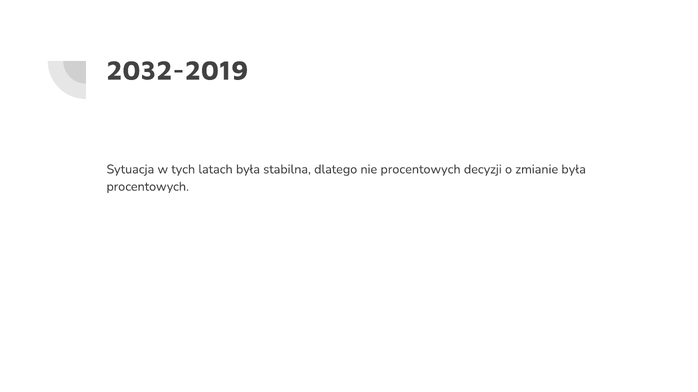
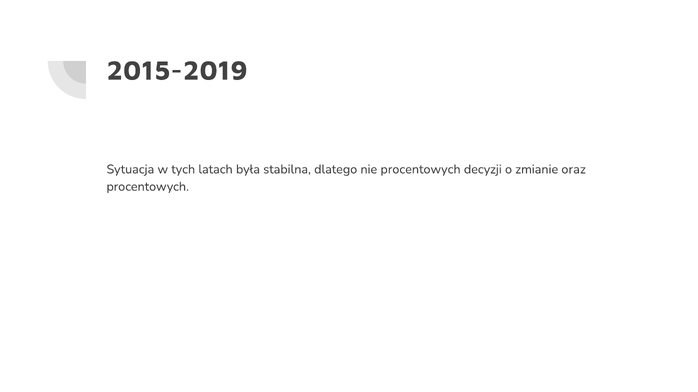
2032-2019: 2032-2019 -> 2015-2019
zmianie była: była -> oraz
